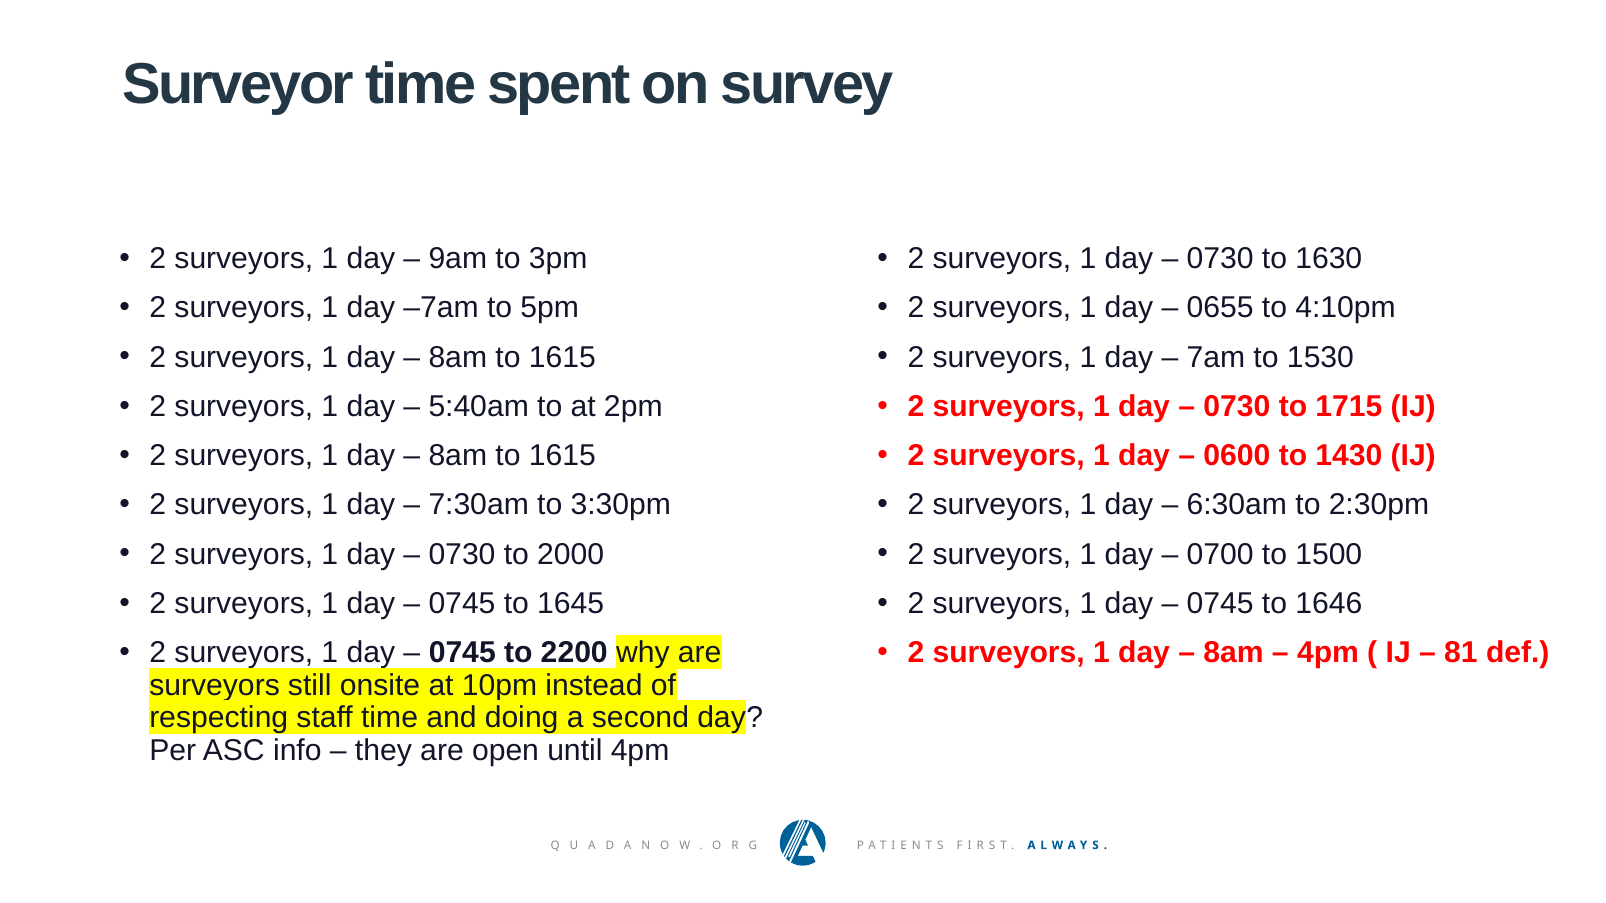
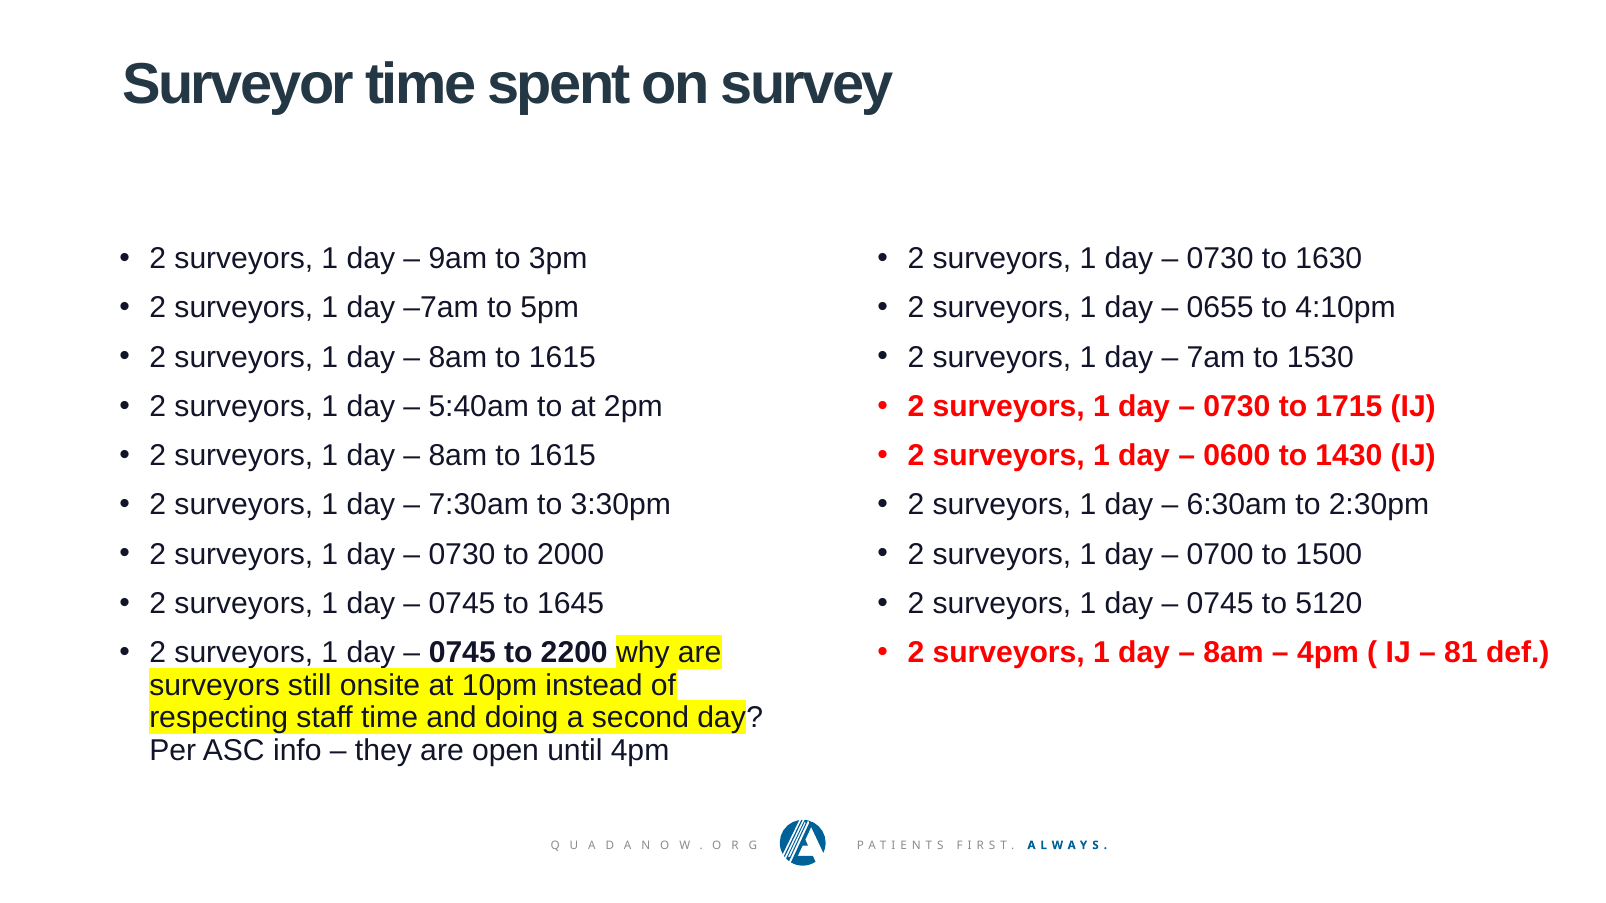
1646: 1646 -> 5120
